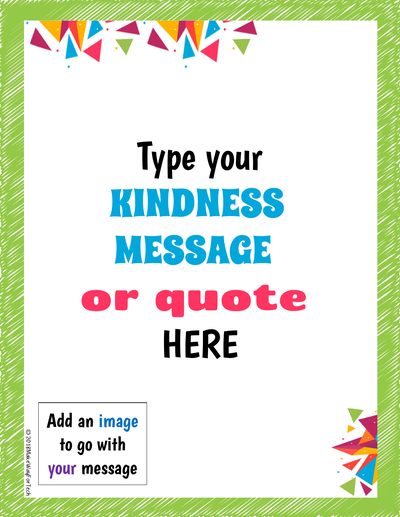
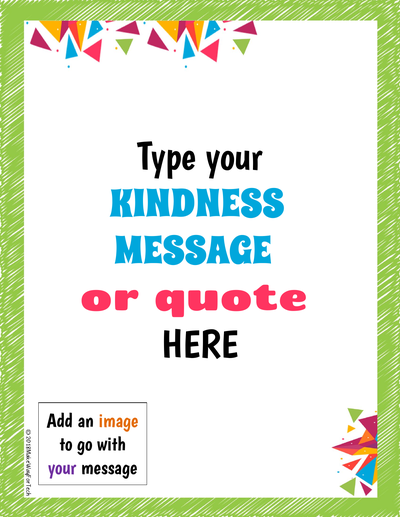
image colour: blue -> orange
